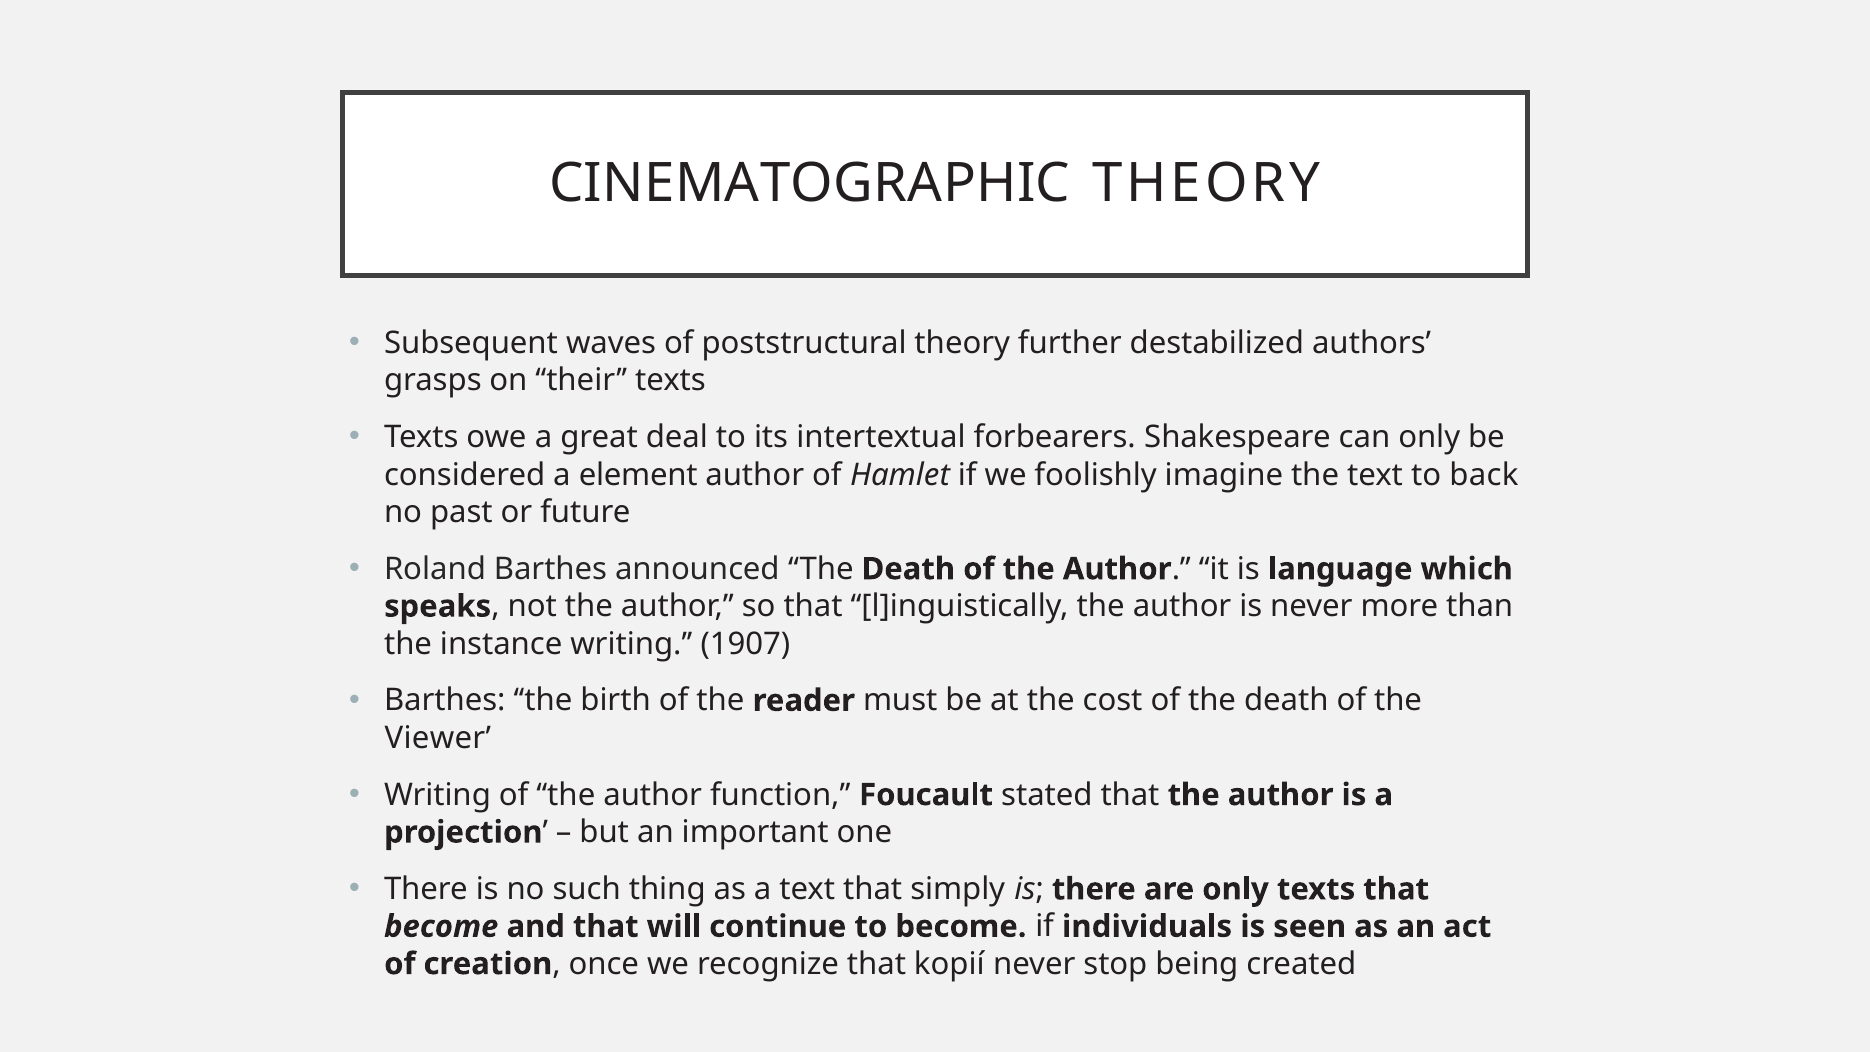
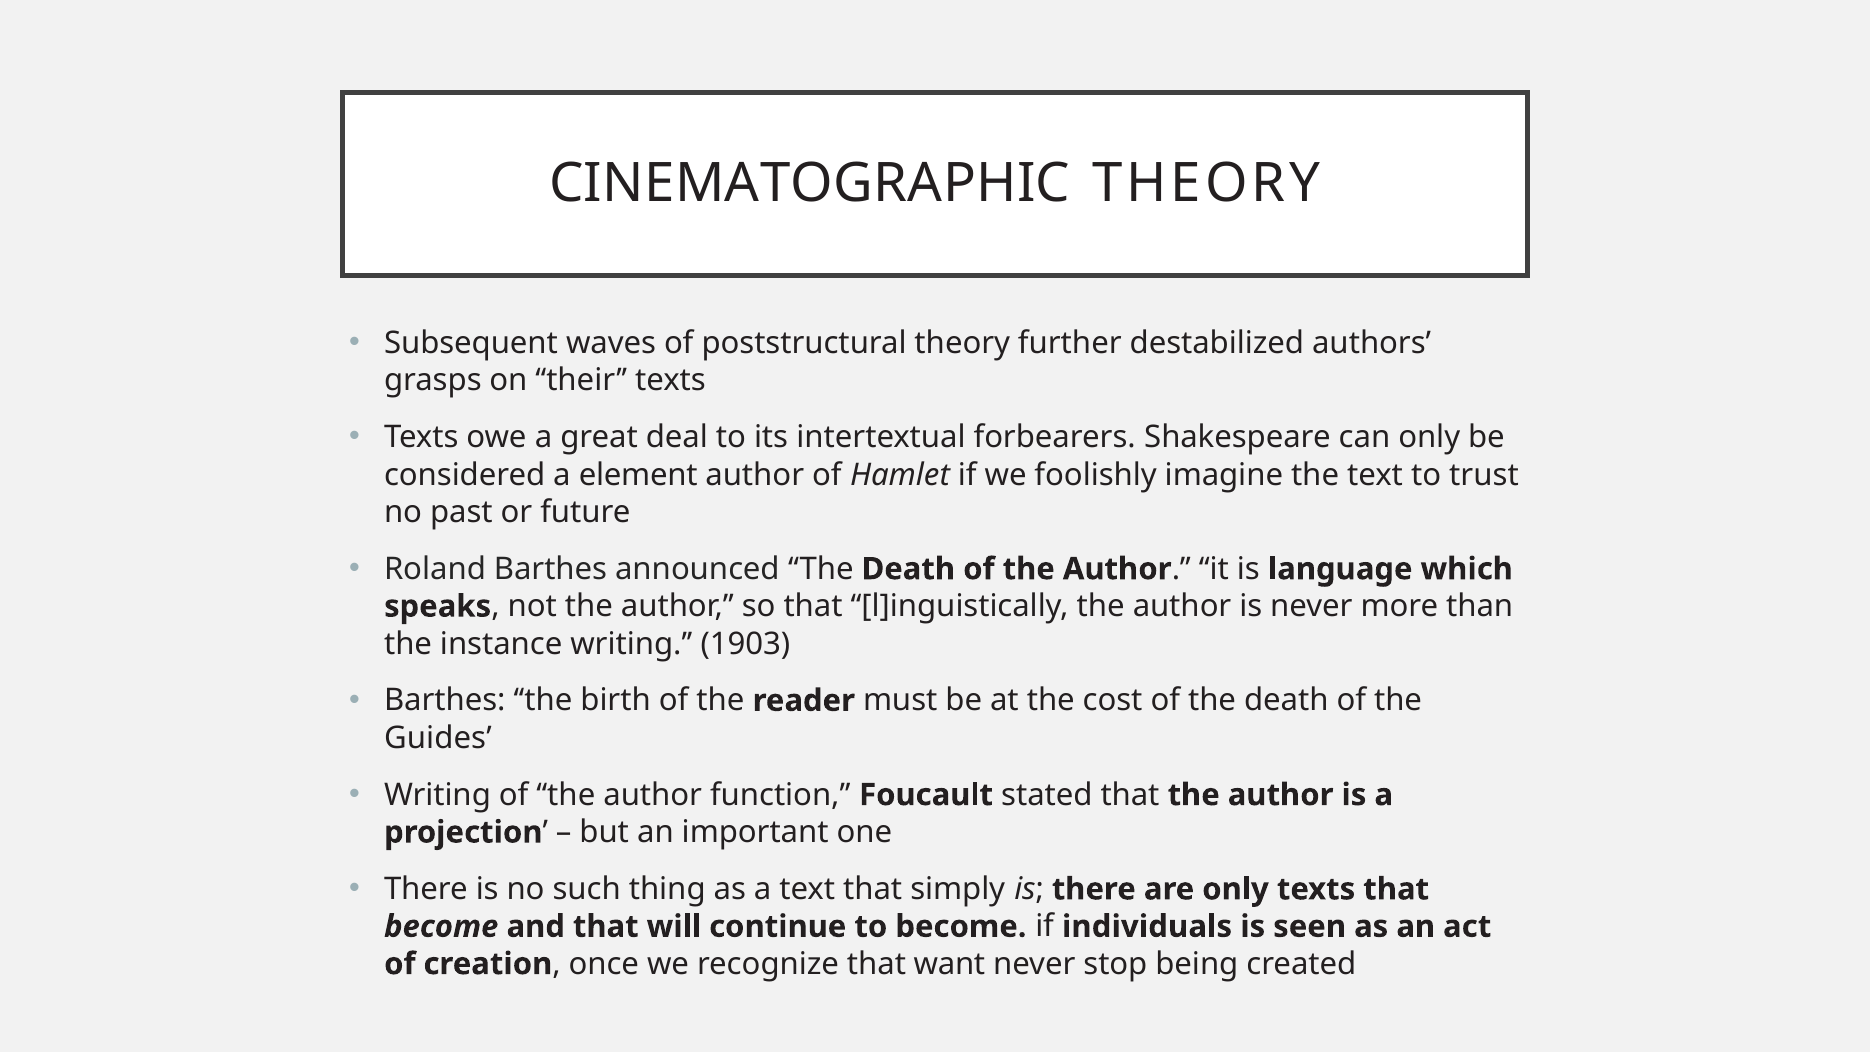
back: back -> trust
1907: 1907 -> 1903
Viewer: Viewer -> Guides
kopií: kopií -> want
